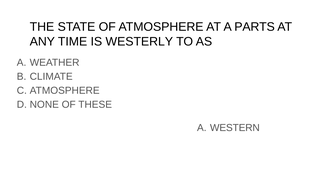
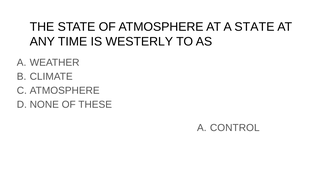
A PARTS: PARTS -> STATE
WESTERN: WESTERN -> CONTROL
